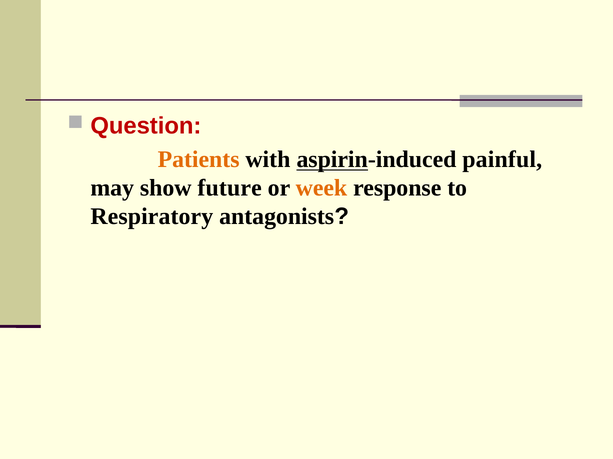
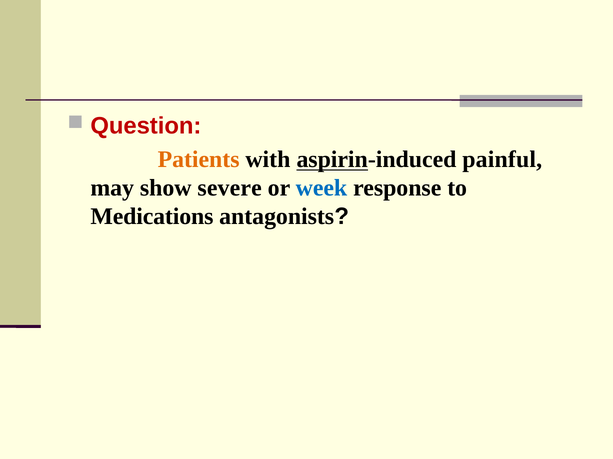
future: future -> severe
week colour: orange -> blue
Respiratory: Respiratory -> Medications
